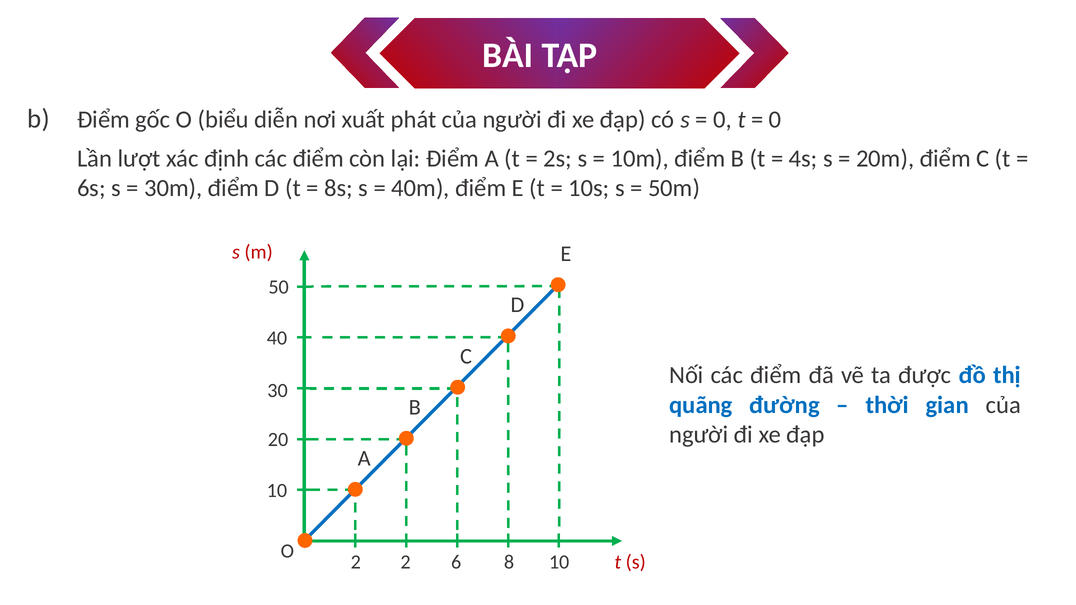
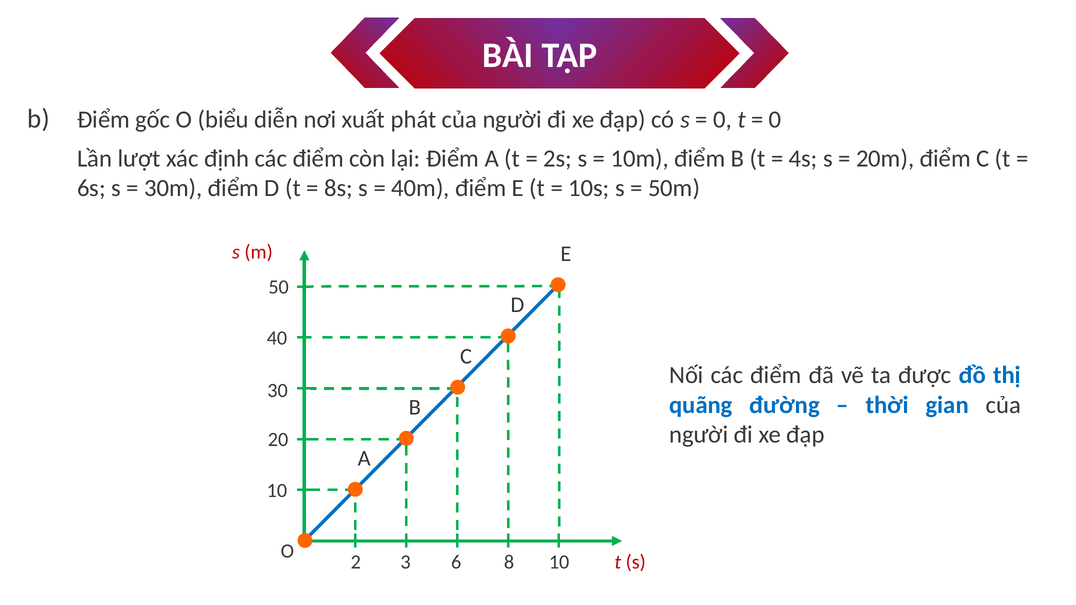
2 2: 2 -> 3
